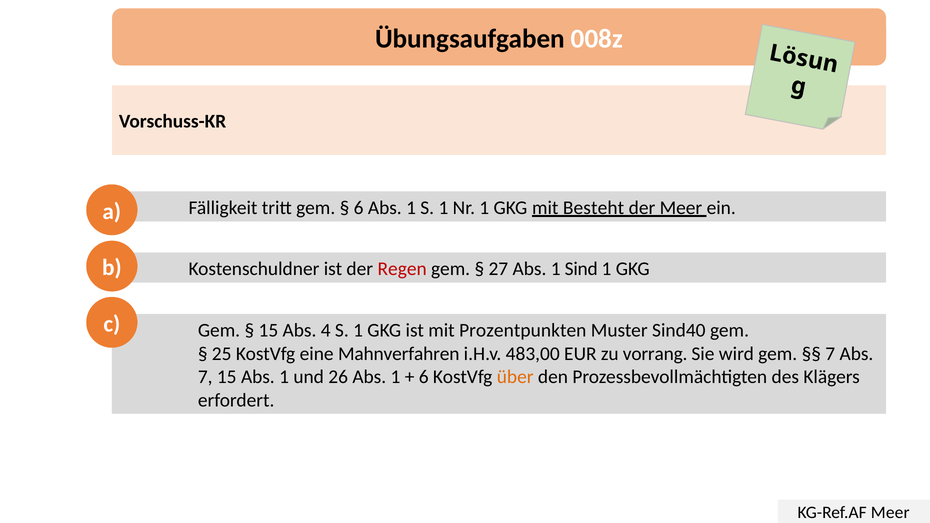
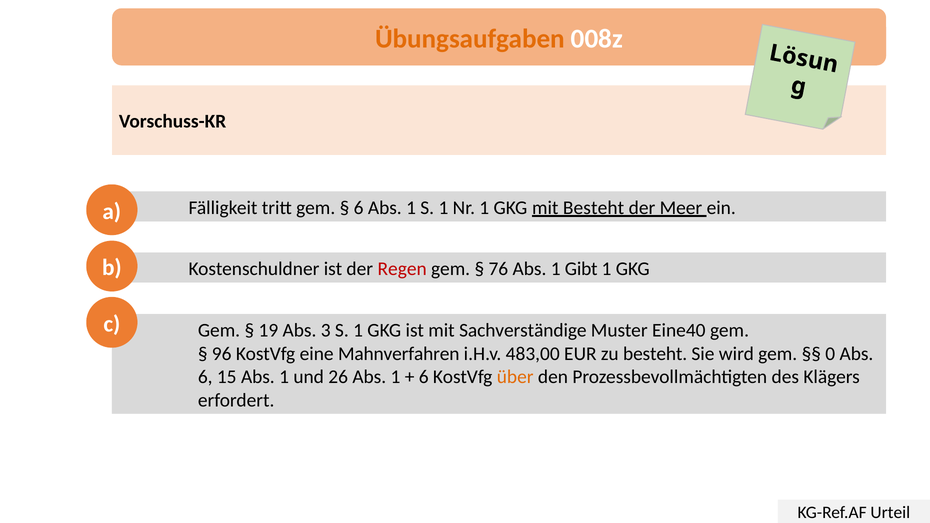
Übungsaufgaben colour: black -> orange
27: 27 -> 76
Sind: Sind -> Gibt
15 at (268, 330): 15 -> 19
4: 4 -> 3
Prozentpunkten: Prozentpunkten -> Sachverständige
Sind40: Sind40 -> Eine40
25: 25 -> 96
zu vorrang: vorrang -> besteht
7 at (830, 354): 7 -> 0
7 at (205, 377): 7 -> 6
KG-Ref.AF Meer: Meer -> Urteil
